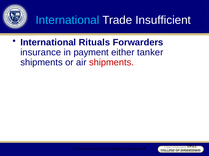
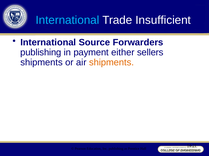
Rituals: Rituals -> Source
insurance at (41, 53): insurance -> publishing
tanker: tanker -> sellers
shipments at (111, 63) colour: red -> orange
